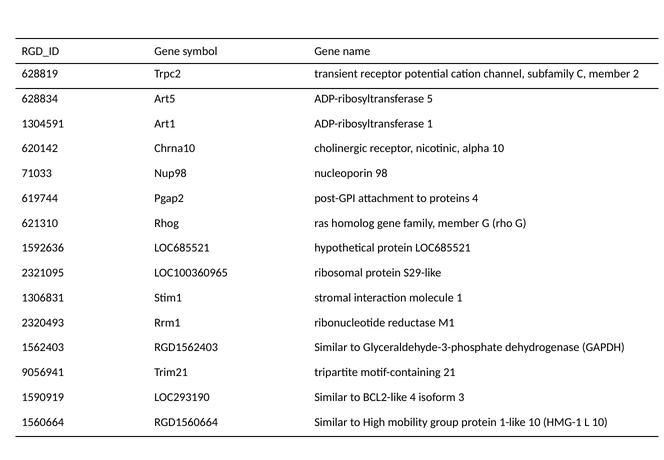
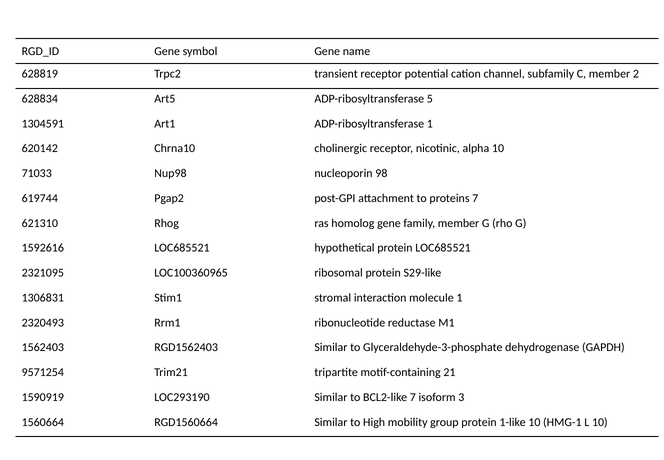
proteins 4: 4 -> 7
1592636: 1592636 -> 1592616
9056941: 9056941 -> 9571254
BCL2-like 4: 4 -> 7
